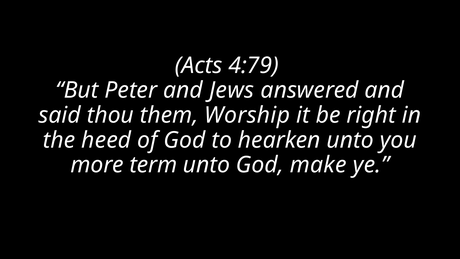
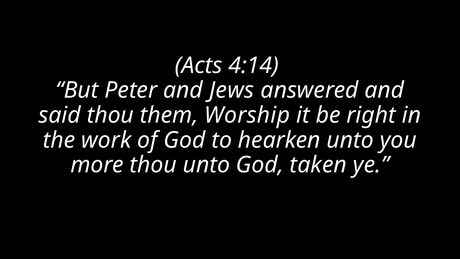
4:79: 4:79 -> 4:14
heed: heed -> work
more term: term -> thou
make: make -> taken
